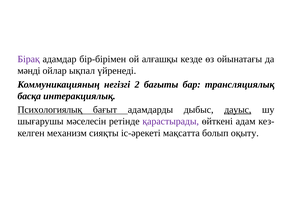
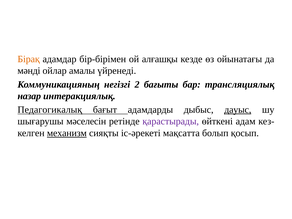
Бірақ colour: purple -> orange
ықпал: ықпал -> амалы
басқа: басқа -> назар
Психологиялық: Психологиялық -> Педагогикалық
механизм underline: none -> present
оқыту: оқыту -> қосып
